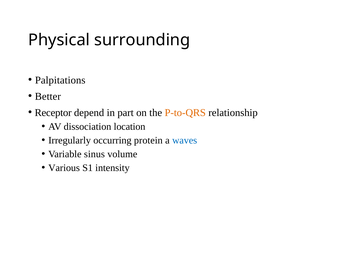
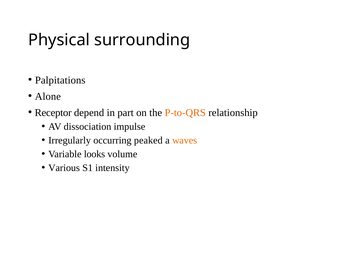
Better: Better -> Alone
location: location -> impulse
protein: protein -> peaked
waves colour: blue -> orange
sinus: sinus -> looks
